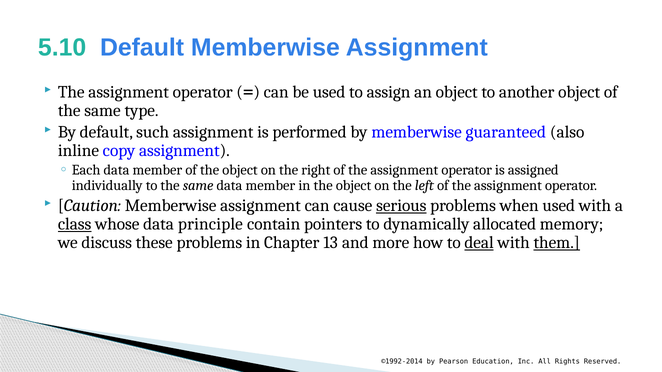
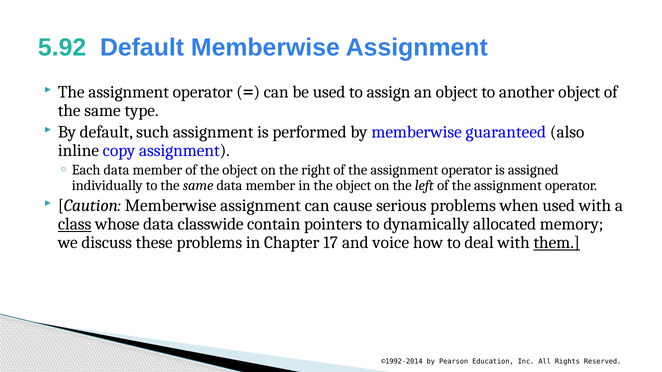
5.10: 5.10 -> 5.92
serious underline: present -> none
principle: principle -> classwide
13: 13 -> 17
more: more -> voice
deal underline: present -> none
